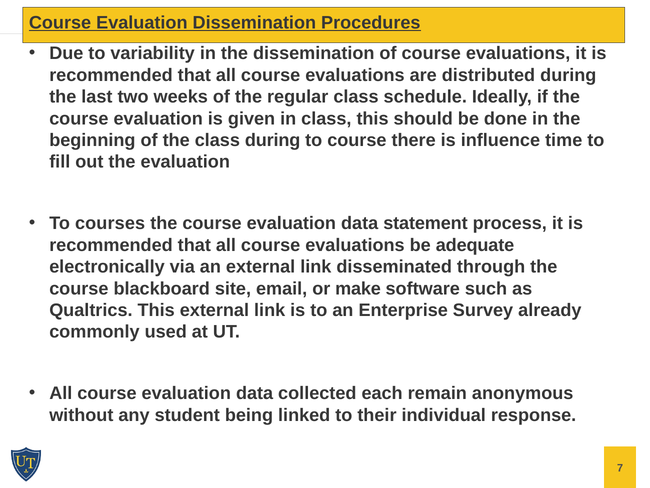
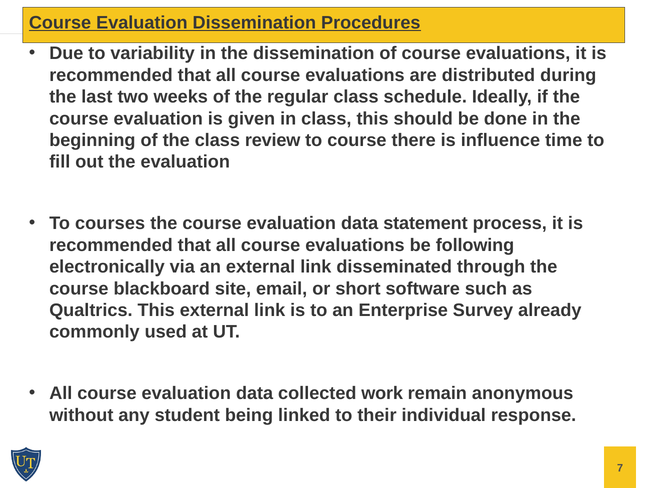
class during: during -> review
adequate: adequate -> following
make: make -> short
each: each -> work
